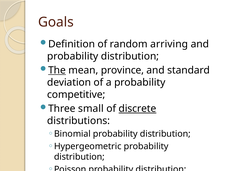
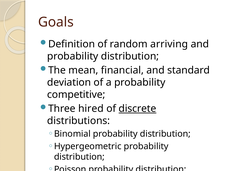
The underline: present -> none
province: province -> financial
small: small -> hired
